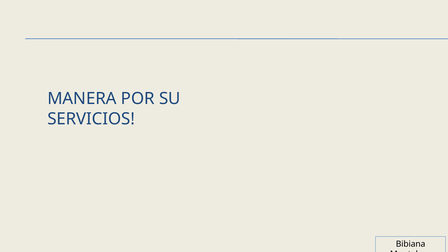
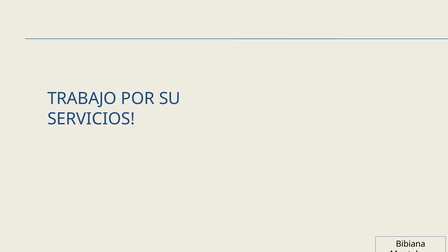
MANERA: MANERA -> TRABAJO
